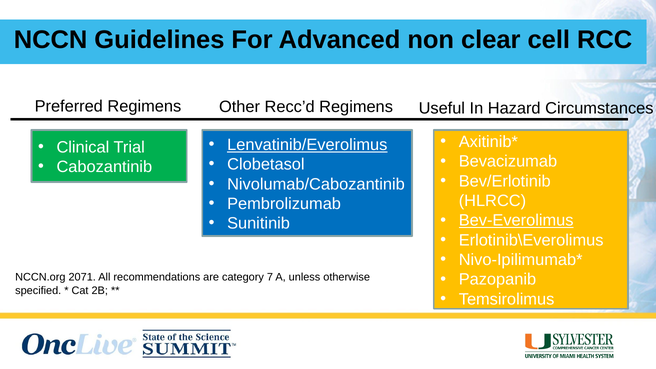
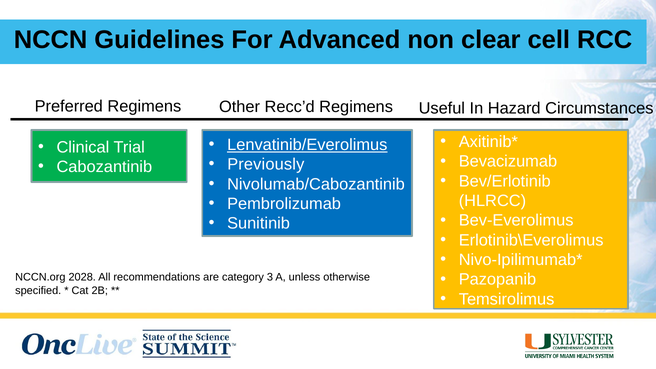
Clobetasol: Clobetasol -> Previously
Bev-Everolimus underline: present -> none
2071: 2071 -> 2028
7: 7 -> 3
